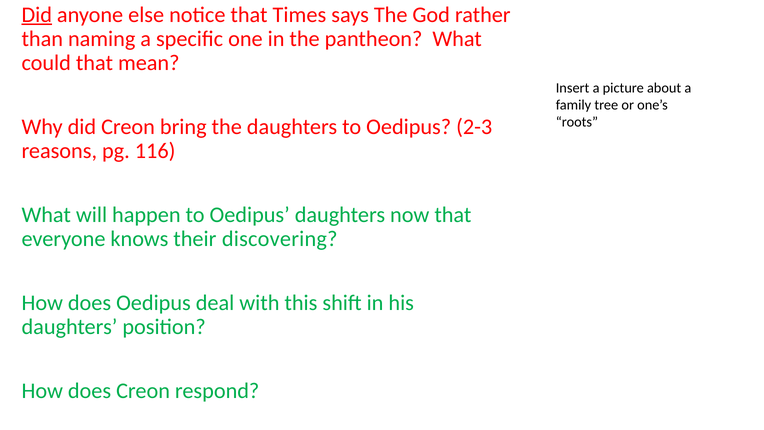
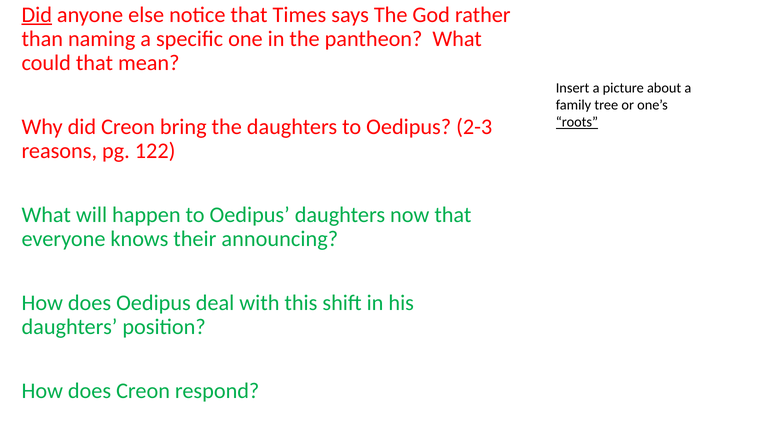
roots underline: none -> present
116: 116 -> 122
discovering: discovering -> announcing
